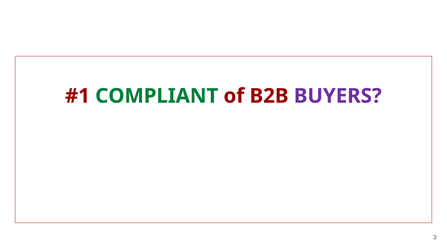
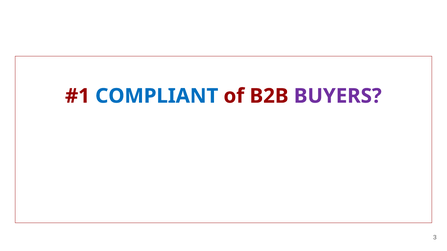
COMPLIANT colour: green -> blue
